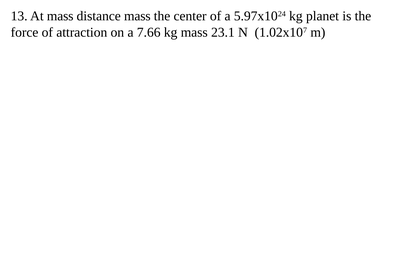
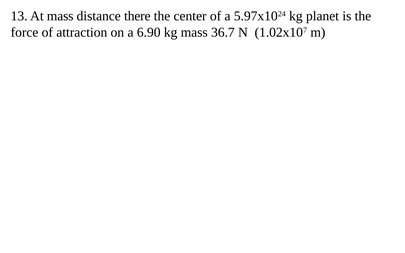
distance mass: mass -> there
7.66: 7.66 -> 6.90
23.1: 23.1 -> 36.7
